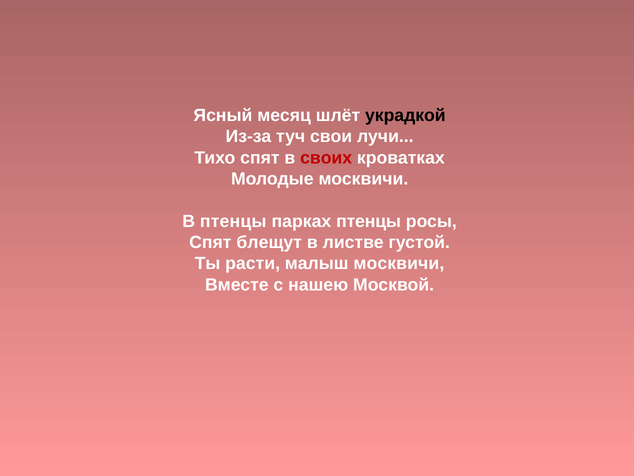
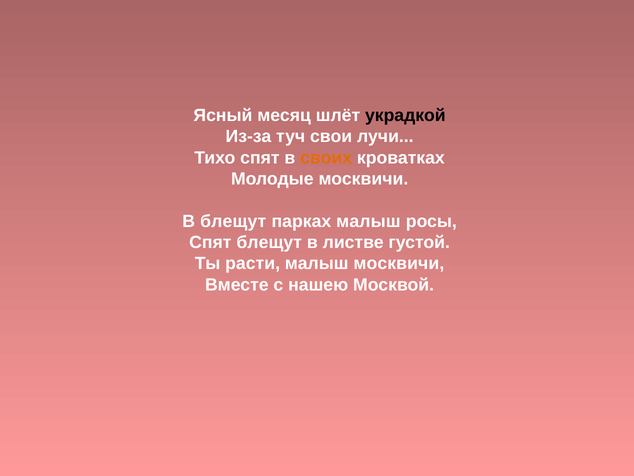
своих colour: red -> orange
В птенцы: птенцы -> блещут
парках птенцы: птенцы -> малыш
